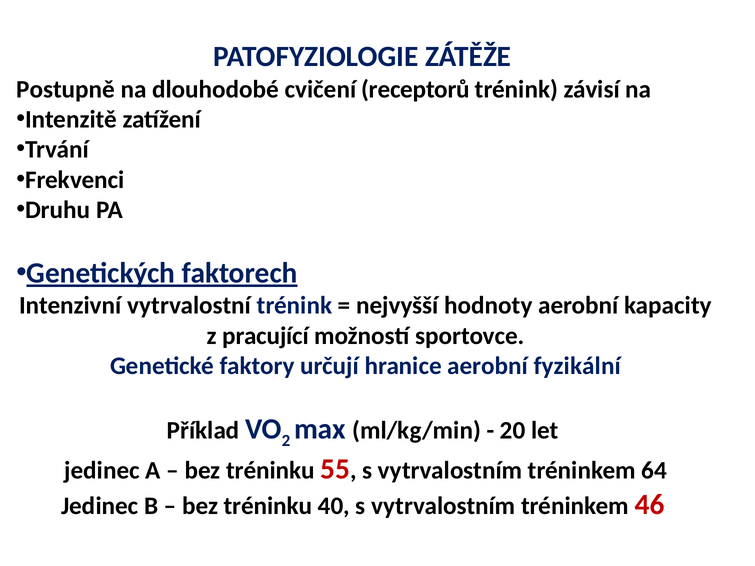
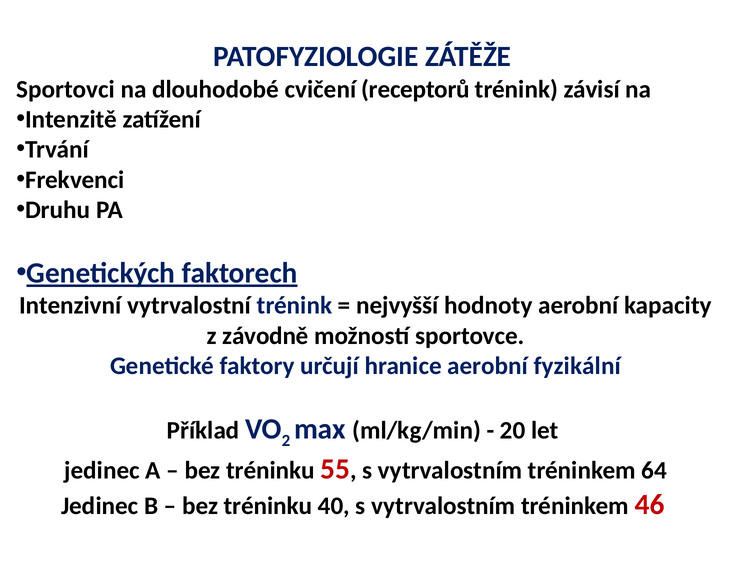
Postupně: Postupně -> Sportovci
pracující: pracující -> závodně
